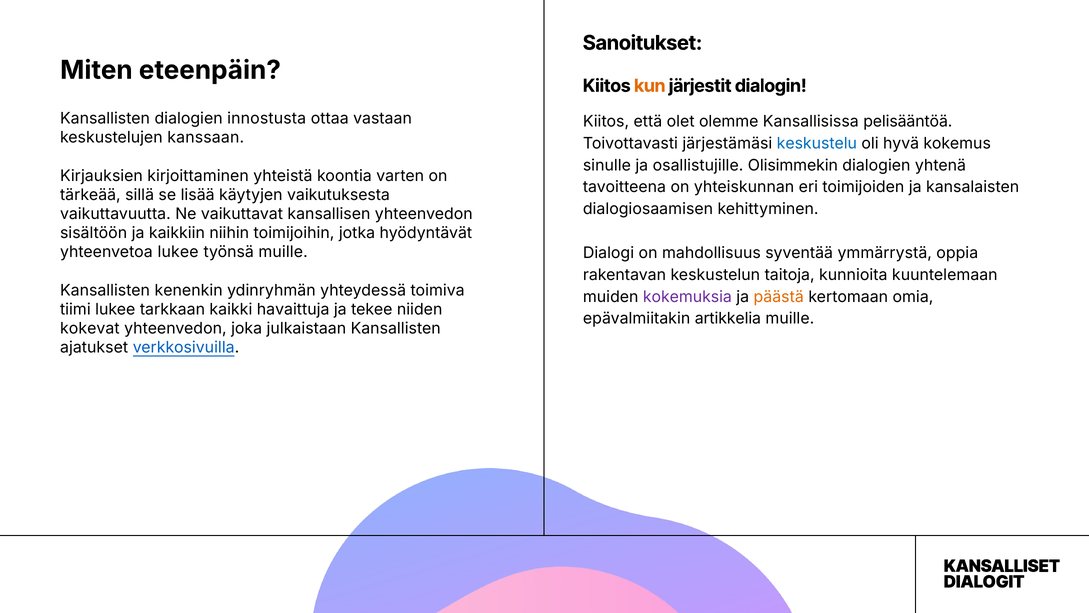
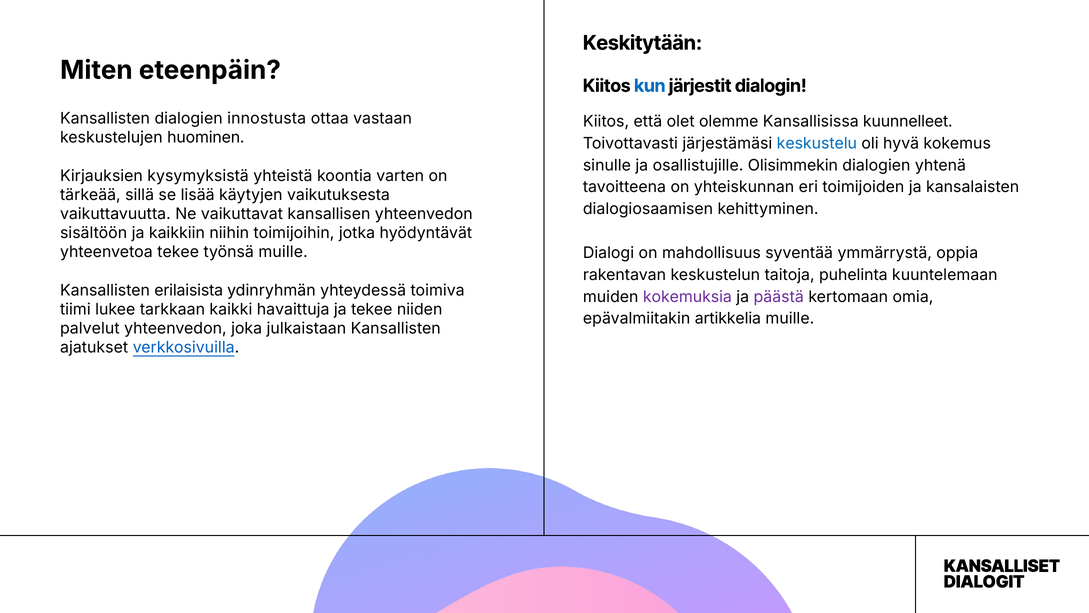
Sanoitukset: Sanoitukset -> Keskitytään
kun colour: orange -> blue
pelisääntöä: pelisääntöä -> kuunnelleet
kanssaan: kanssaan -> huominen
kirjoittaminen: kirjoittaminen -> kysymyksistä
yhteenvetoa lukee: lukee -> tekee
kunnioita: kunnioita -> puhelinta
kenenkin: kenenkin -> erilaisista
päästä colour: orange -> purple
kokevat: kokevat -> palvelut
